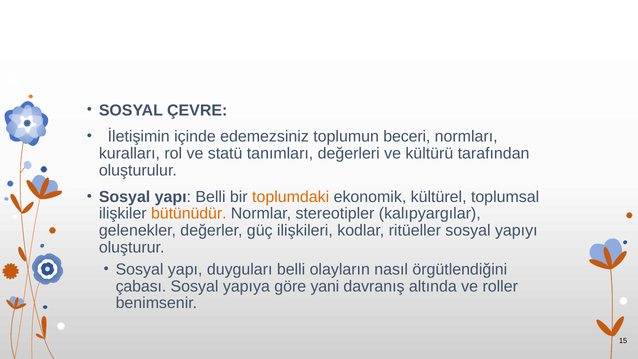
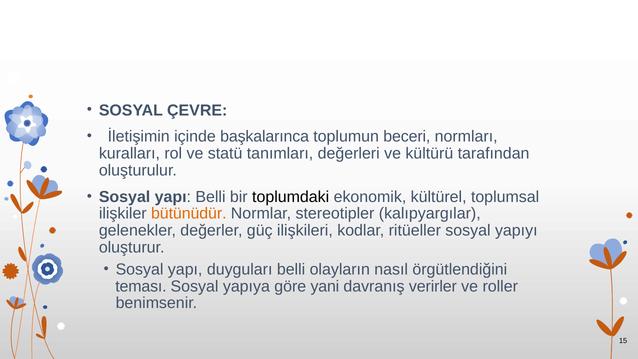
edemezsiniz: edemezsiniz -> başkalarınca
toplumdaki colour: orange -> black
çabası: çabası -> teması
altında: altında -> verirler
